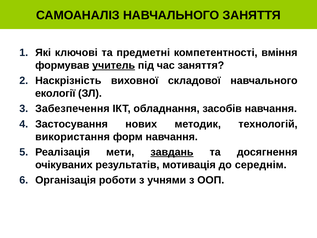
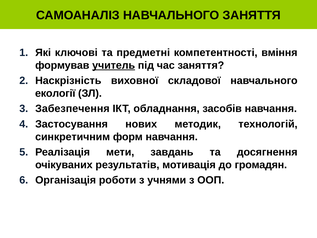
використання: використання -> синкретичним
завдань underline: present -> none
середнім: середнім -> громадян
